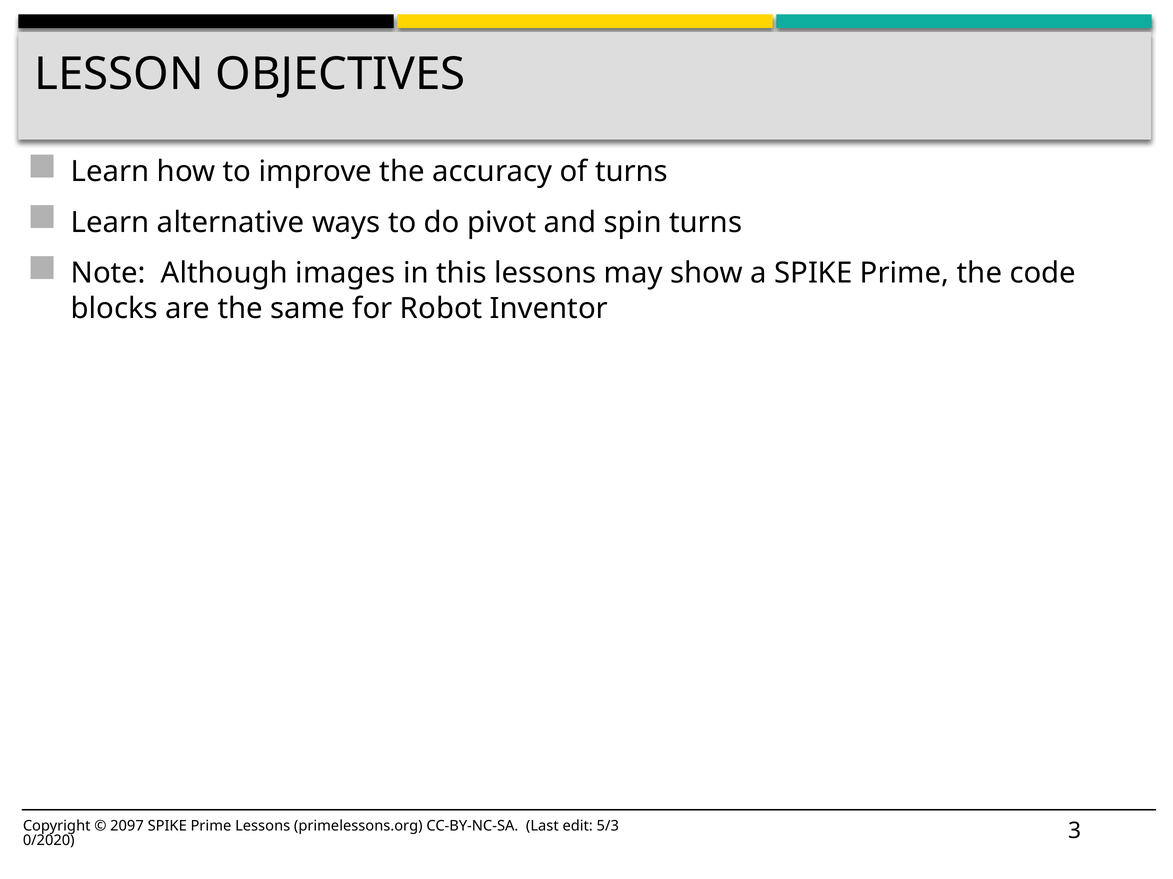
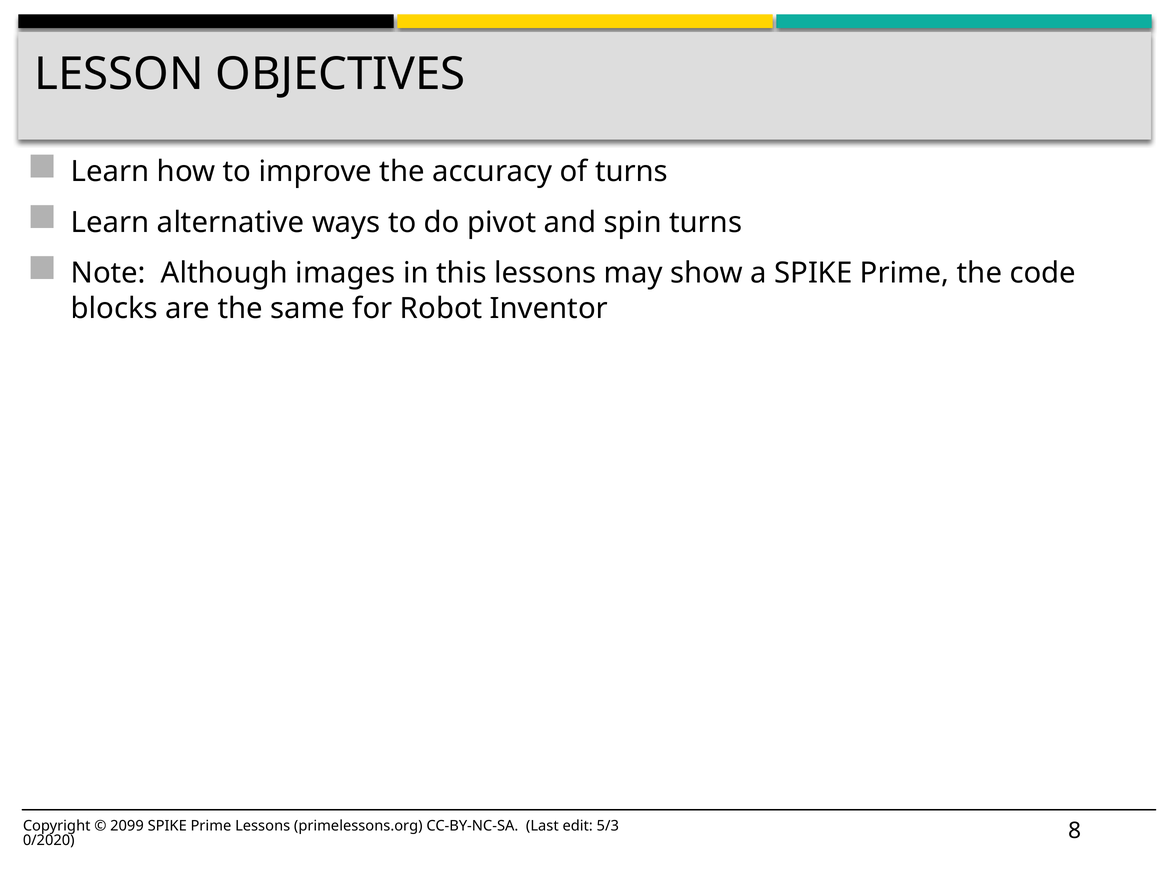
2097: 2097 -> 2099
3: 3 -> 8
